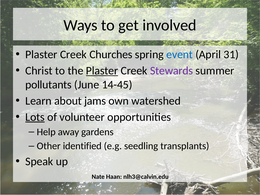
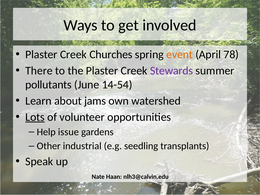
event colour: blue -> orange
31: 31 -> 78
Christ: Christ -> There
Plaster at (102, 71) underline: present -> none
14-45: 14-45 -> 14-54
away: away -> issue
identified: identified -> industrial
